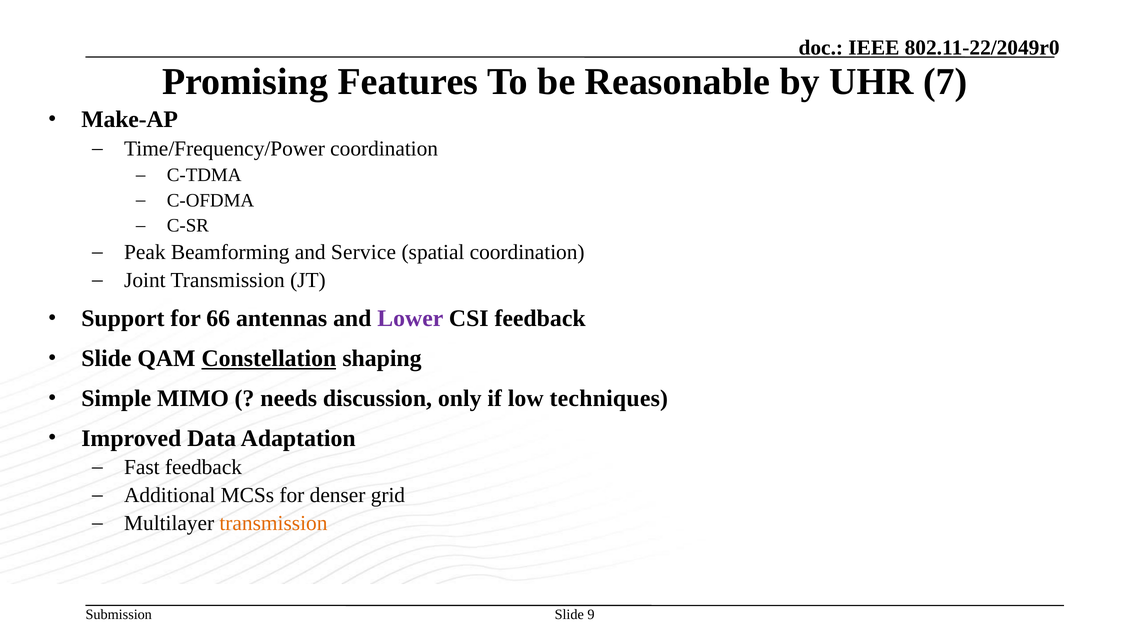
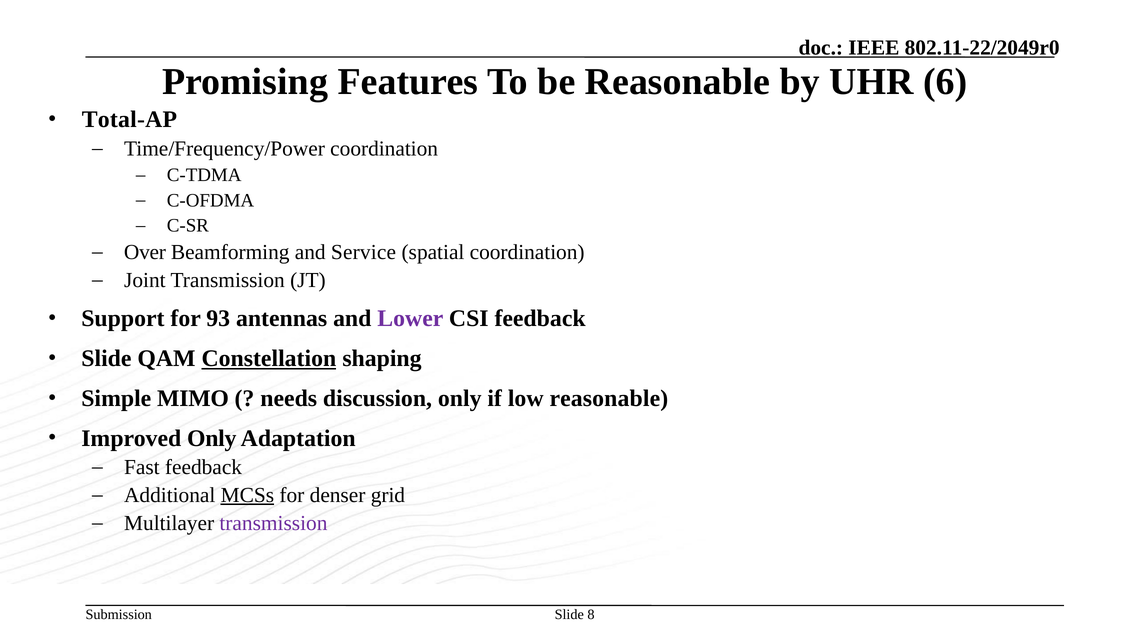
7: 7 -> 6
Make-AP: Make-AP -> Total-AP
Peak: Peak -> Over
66: 66 -> 93
low techniques: techniques -> reasonable
Improved Data: Data -> Only
MCSs underline: none -> present
transmission at (273, 523) colour: orange -> purple
9: 9 -> 8
